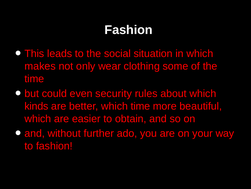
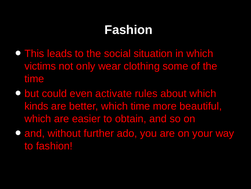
makes: makes -> victims
security: security -> activate
